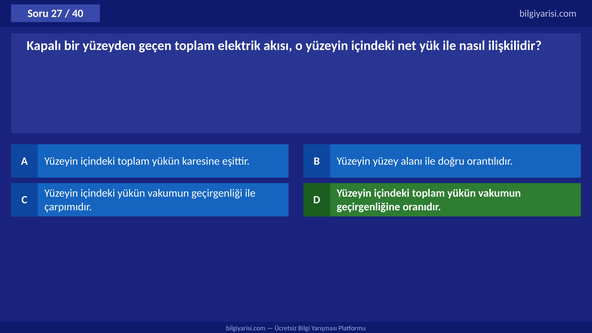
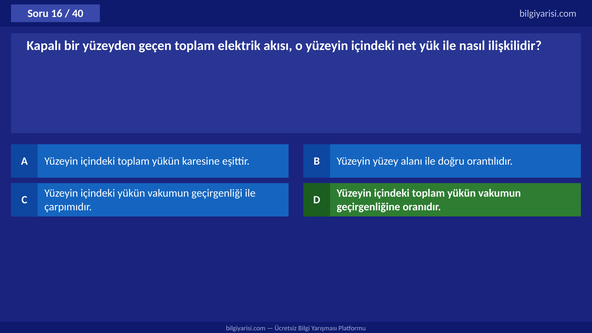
27: 27 -> 16
